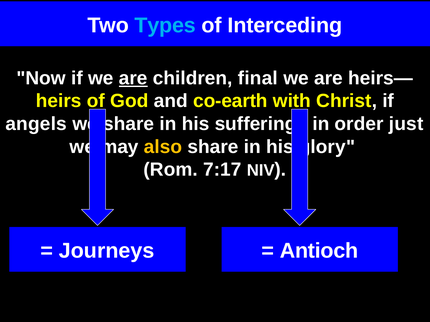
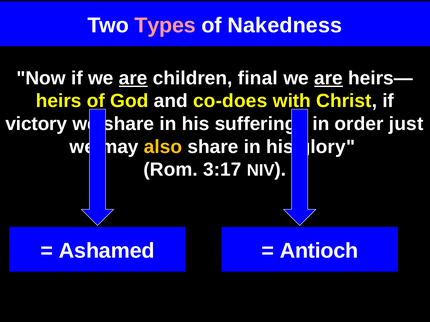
Types colour: light blue -> pink
Interceding: Interceding -> Nakedness
are at (329, 78) underline: none -> present
co-earth: co-earth -> co-does
angels: angels -> victory
7:17: 7:17 -> 3:17
Journeys: Journeys -> Ashamed
